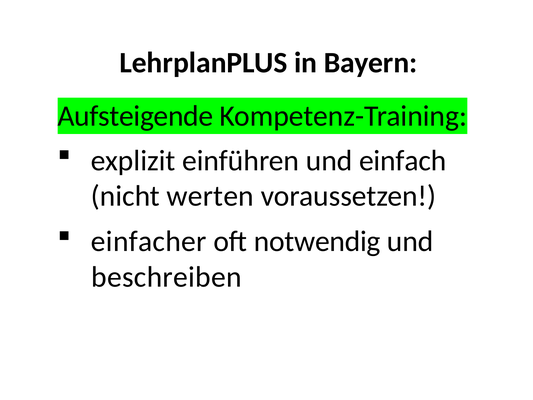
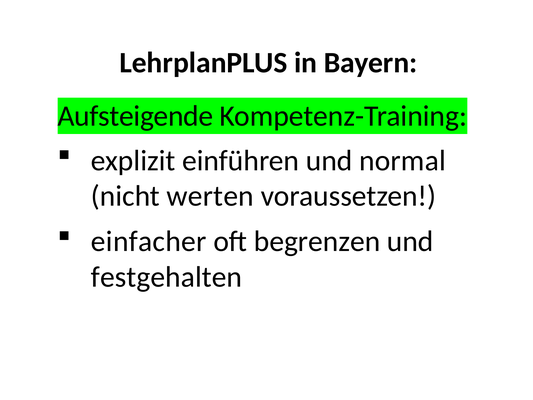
einfach: einfach -> normal
notwendig: notwendig -> begrenzen
beschreiben: beschreiben -> festgehalten
